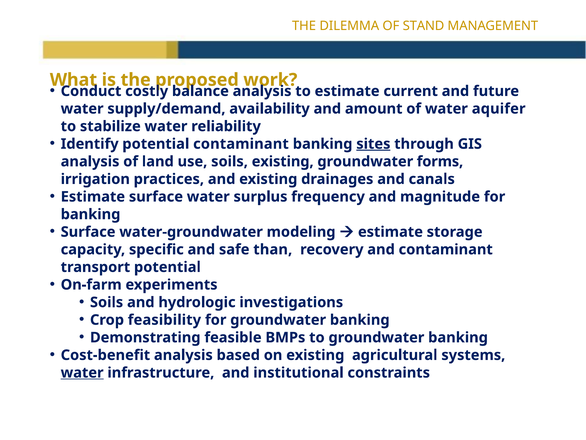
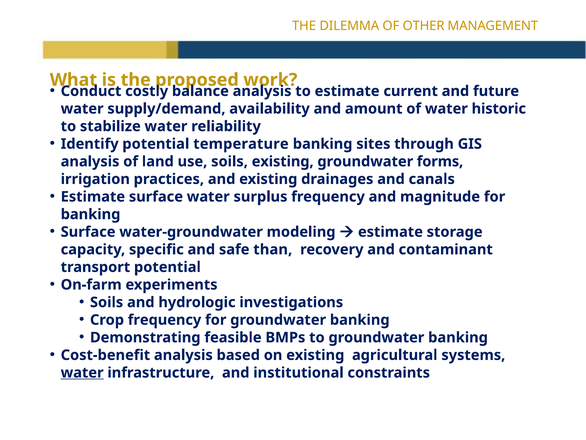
STAND: STAND -> OTHER
aquifer: aquifer -> historic
potential contaminant: contaminant -> temperature
sites underline: present -> none
Crop feasibility: feasibility -> frequency
